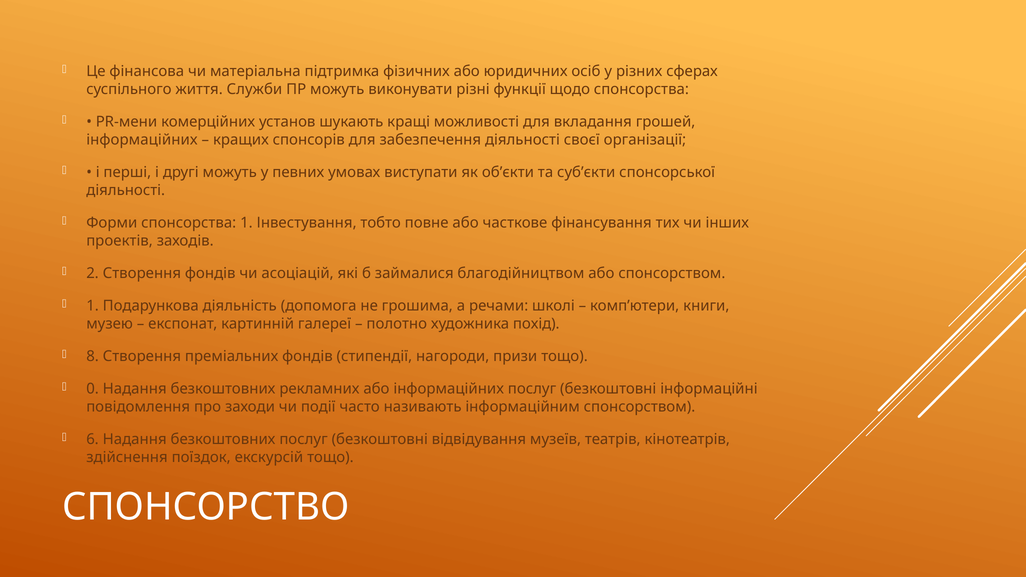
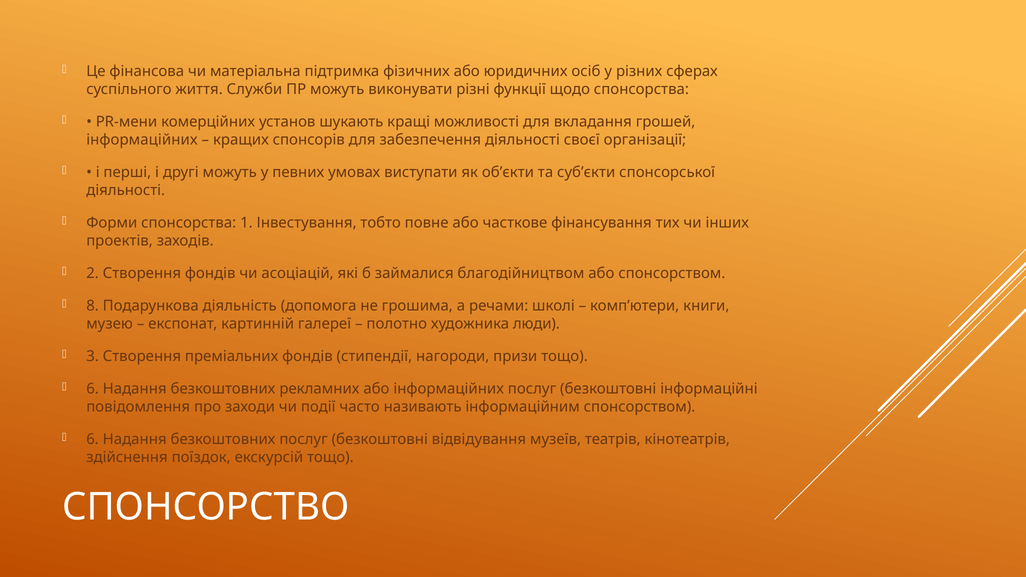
1 at (93, 306): 1 -> 8
похід: похід -> люди
8: 8 -> 3
0 at (93, 389): 0 -> 6
